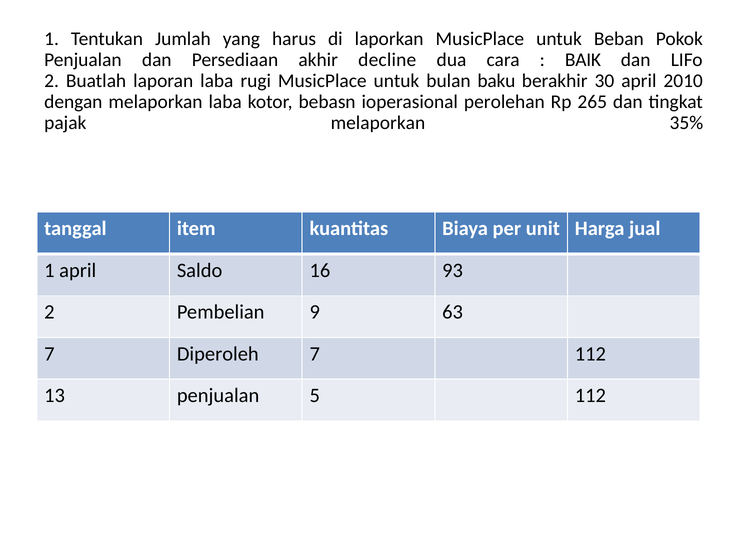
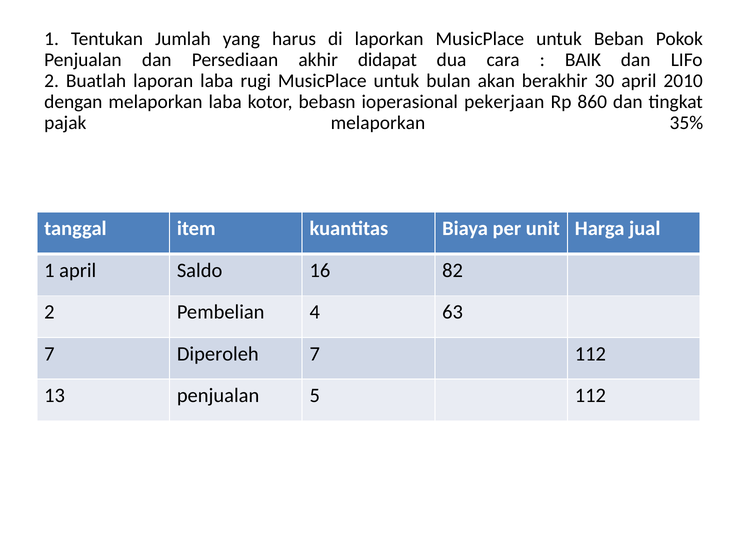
decline: decline -> didapat
baku: baku -> akan
perolehan: perolehan -> pekerjaan
265: 265 -> 860
93: 93 -> 82
9: 9 -> 4
